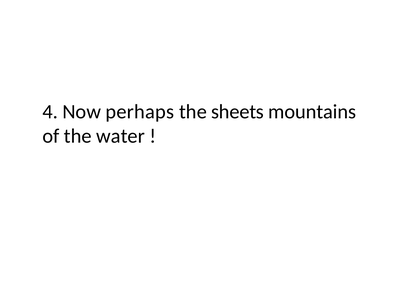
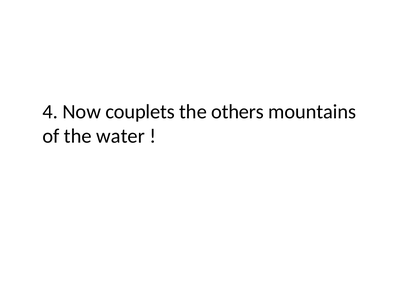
perhaps: perhaps -> couplets
sheets: sheets -> others
